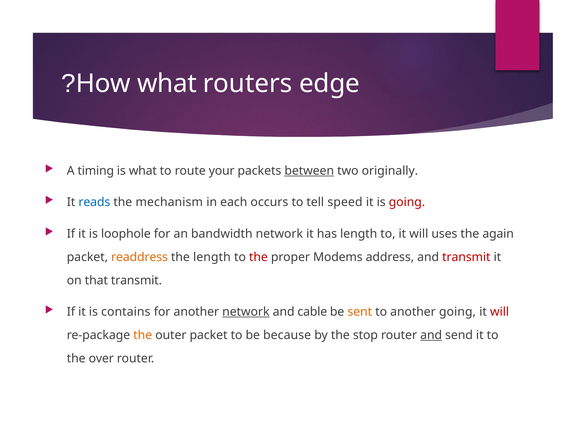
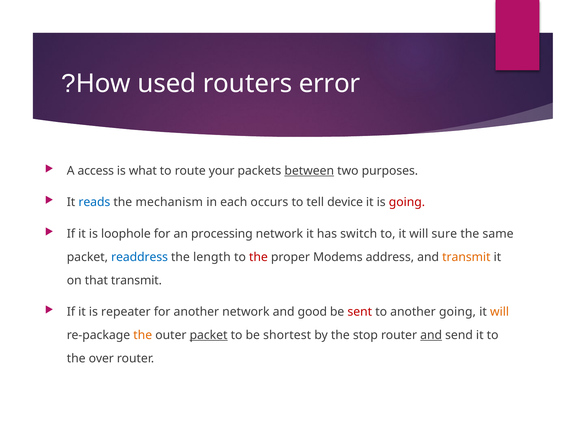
How what: what -> used
edge: edge -> error
timing: timing -> access
originally: originally -> purposes
speed: speed -> device
bandwidth: bandwidth -> processing
has length: length -> switch
uses: uses -> sure
again: again -> same
readdress colour: orange -> blue
transmit at (466, 257) colour: red -> orange
contains: contains -> repeater
network at (246, 312) underline: present -> none
cable: cable -> good
sent colour: orange -> red
will at (500, 312) colour: red -> orange
packet at (209, 336) underline: none -> present
because: because -> shortest
